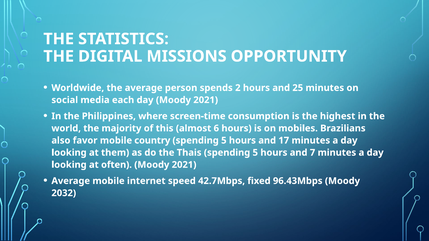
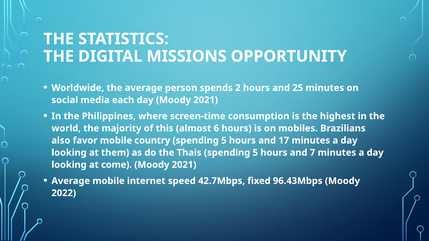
often: often -> come
2032: 2032 -> 2022
